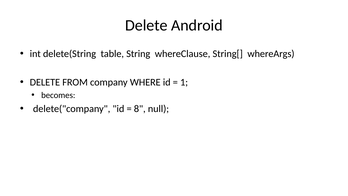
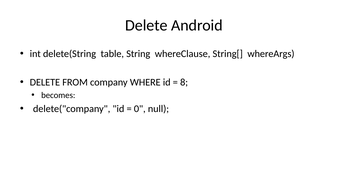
1: 1 -> 8
8: 8 -> 0
